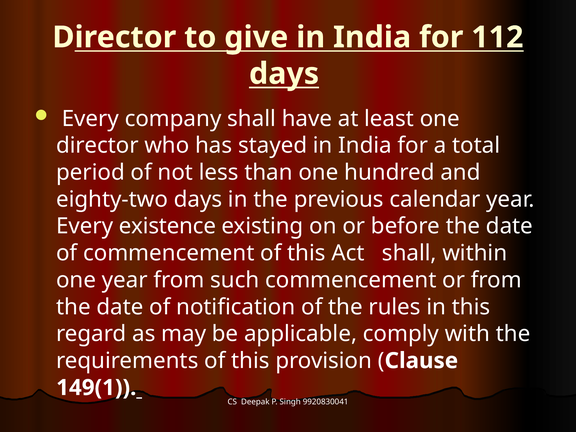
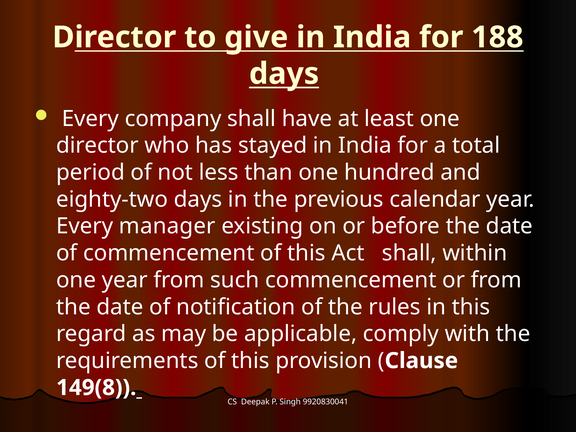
112: 112 -> 188
existence: existence -> manager
149(1: 149(1 -> 149(8
